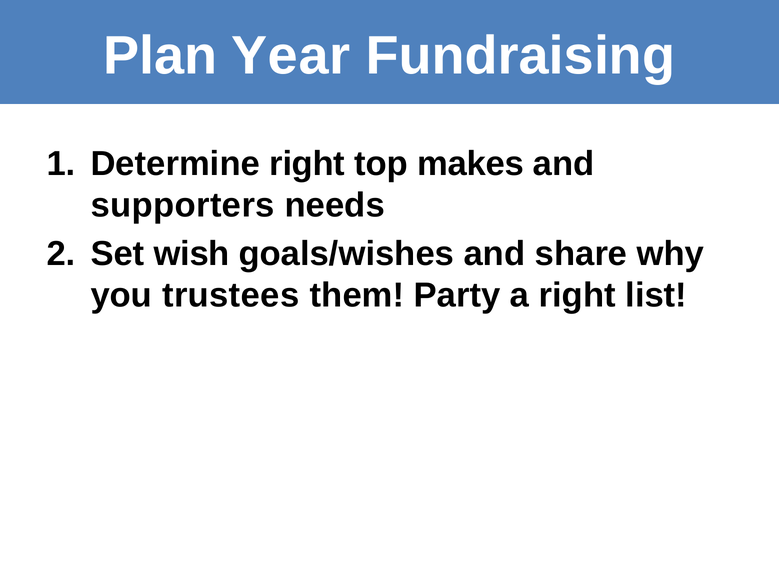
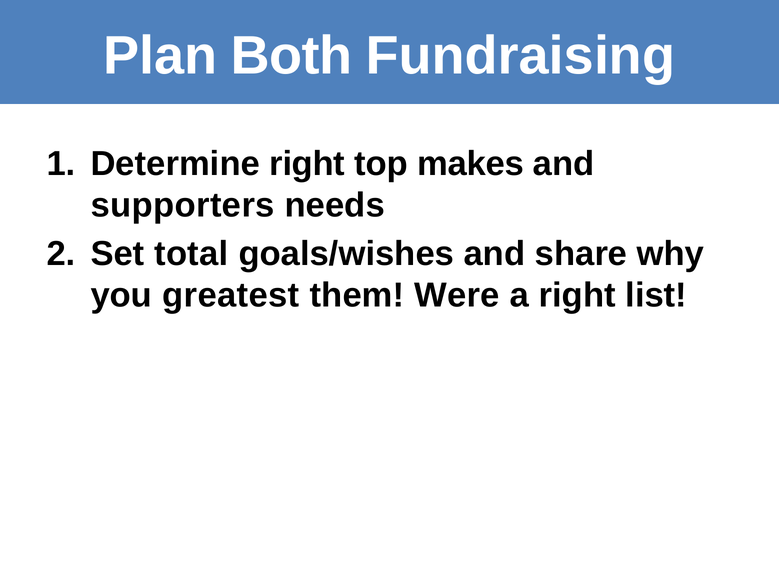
Year: Year -> Both
wish: wish -> total
trustees: trustees -> greatest
Party: Party -> Were
